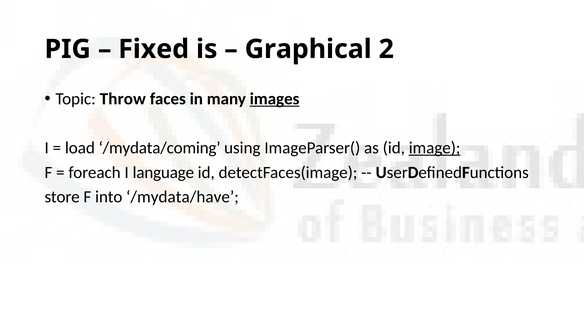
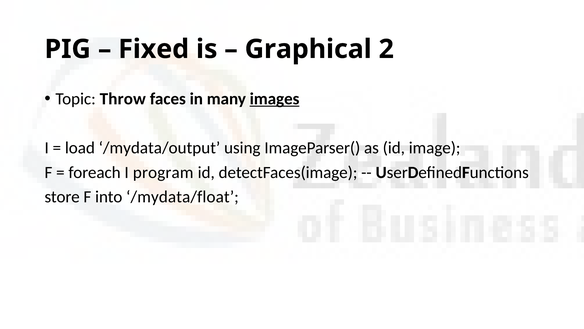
/mydata/coming: /mydata/coming -> /mydata/output
image underline: present -> none
language: language -> program
/mydata/have: /mydata/have -> /mydata/float
